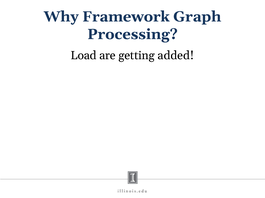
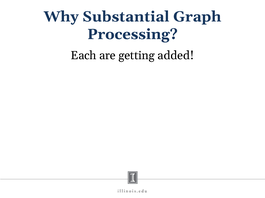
Framework: Framework -> Substantial
Load: Load -> Each
